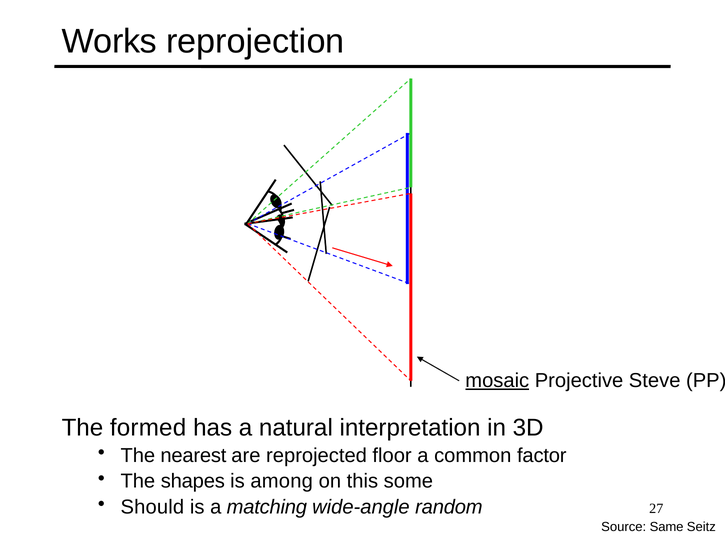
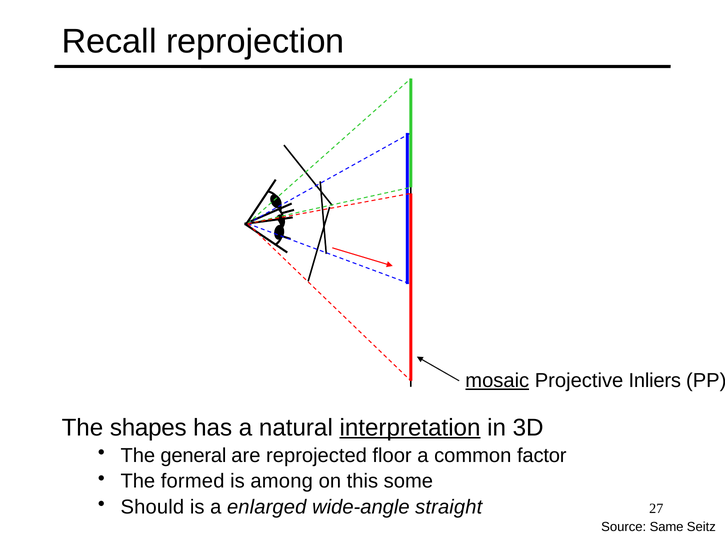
Works: Works -> Recall
Steve: Steve -> Inliers
formed: formed -> shapes
interpretation underline: none -> present
nearest: nearest -> general
shapes: shapes -> formed
matching: matching -> enlarged
random: random -> straight
